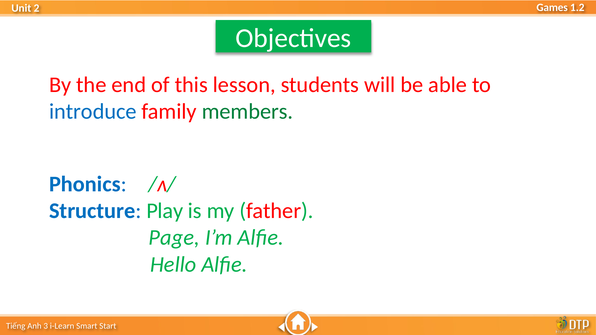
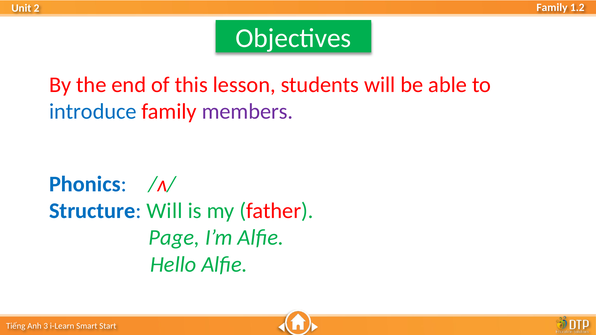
Games at (552, 7): Games -> Family
members colour: green -> purple
Structure Play: Play -> Will
